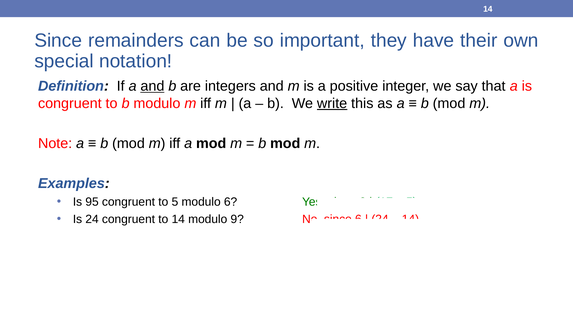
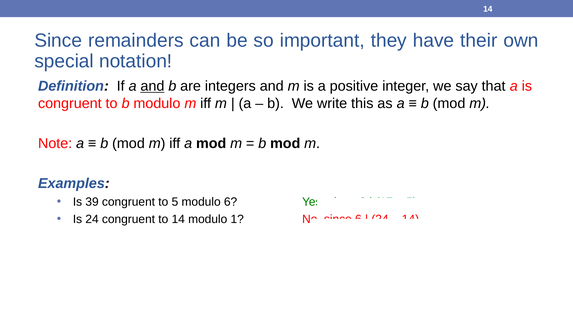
write underline: present -> none
95: 95 -> 39
9: 9 -> 1
